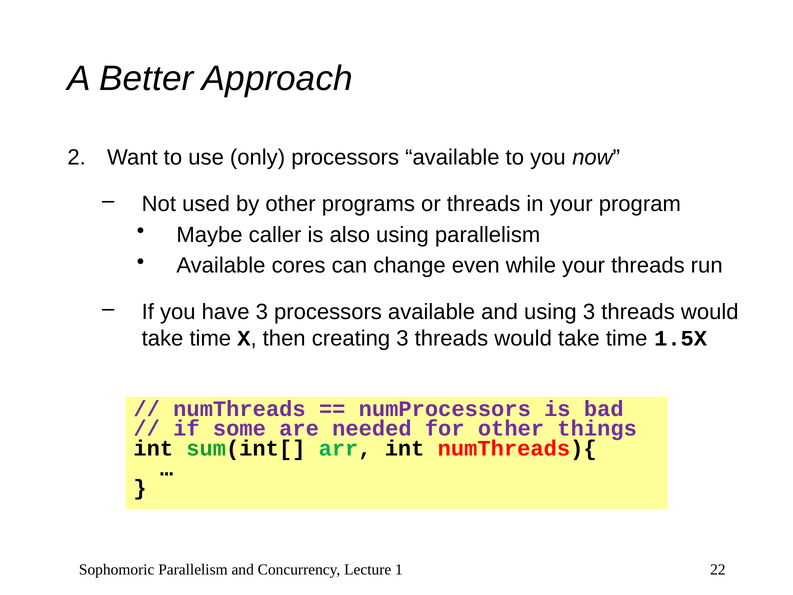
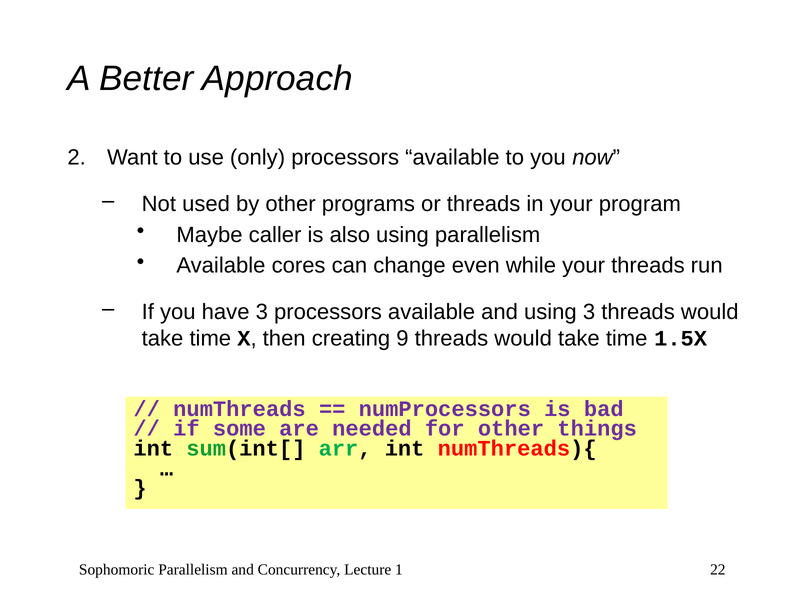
creating 3: 3 -> 9
